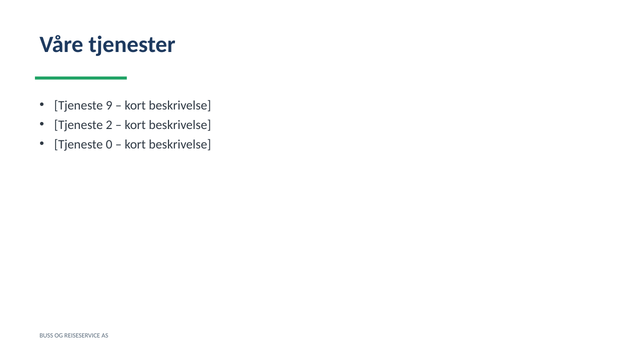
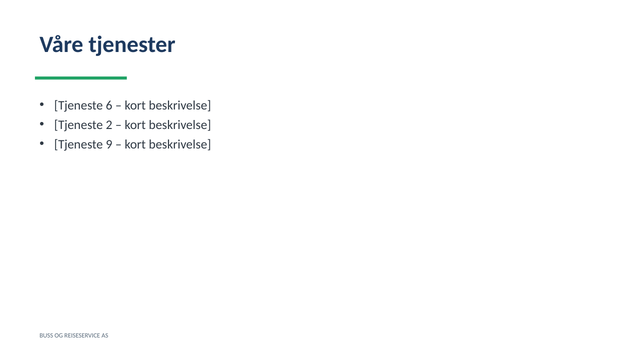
9: 9 -> 6
0: 0 -> 9
